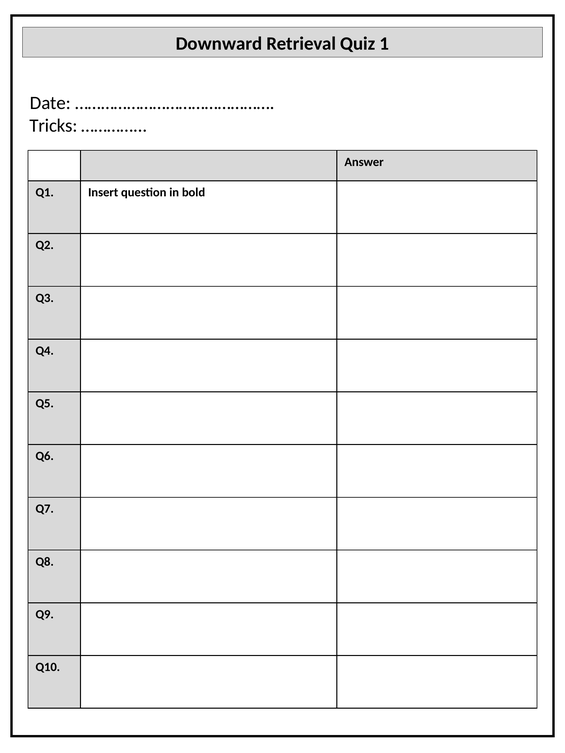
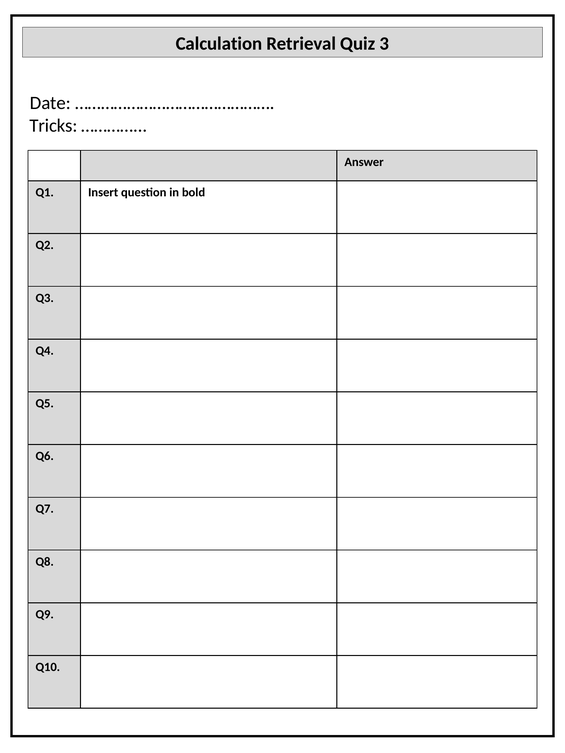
Downward: Downward -> Calculation
1: 1 -> 3
